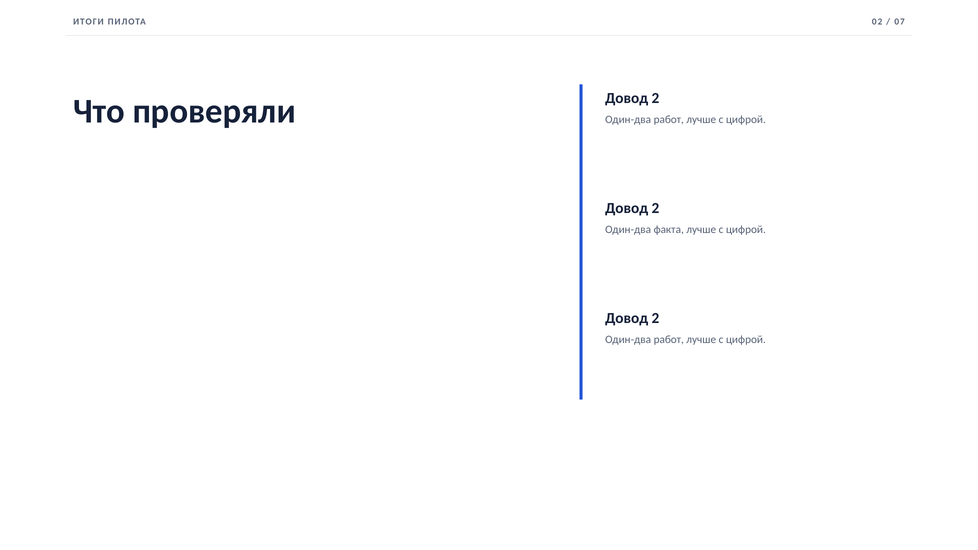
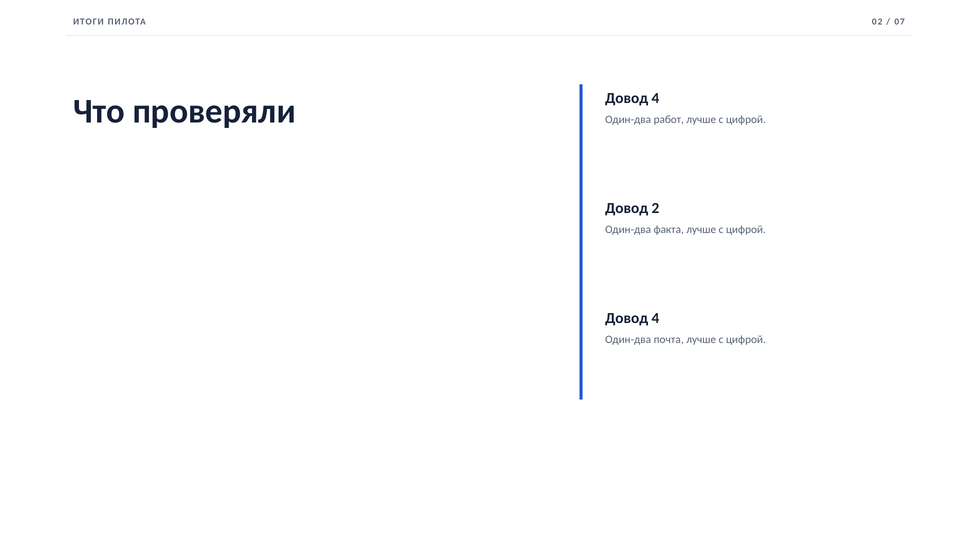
проверяли Довод 2: 2 -> 4
2 at (655, 318): 2 -> 4
работ at (669, 340): работ -> почта
